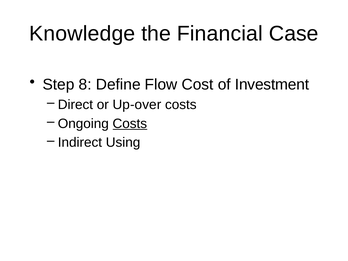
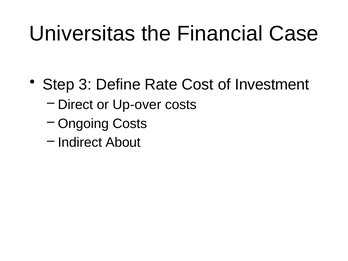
Knowledge: Knowledge -> Universitas
8: 8 -> 3
Flow: Flow -> Rate
Costs at (130, 124) underline: present -> none
Using: Using -> About
